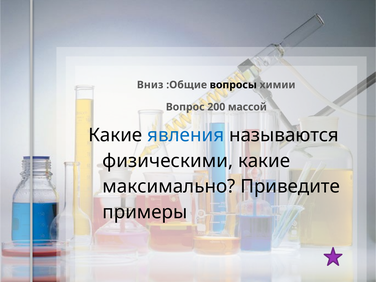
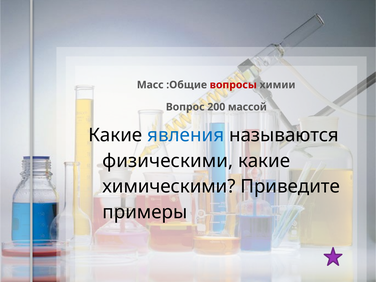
Вниз: Вниз -> Масс
вопросы colour: black -> red
максимально: максимально -> химическими
